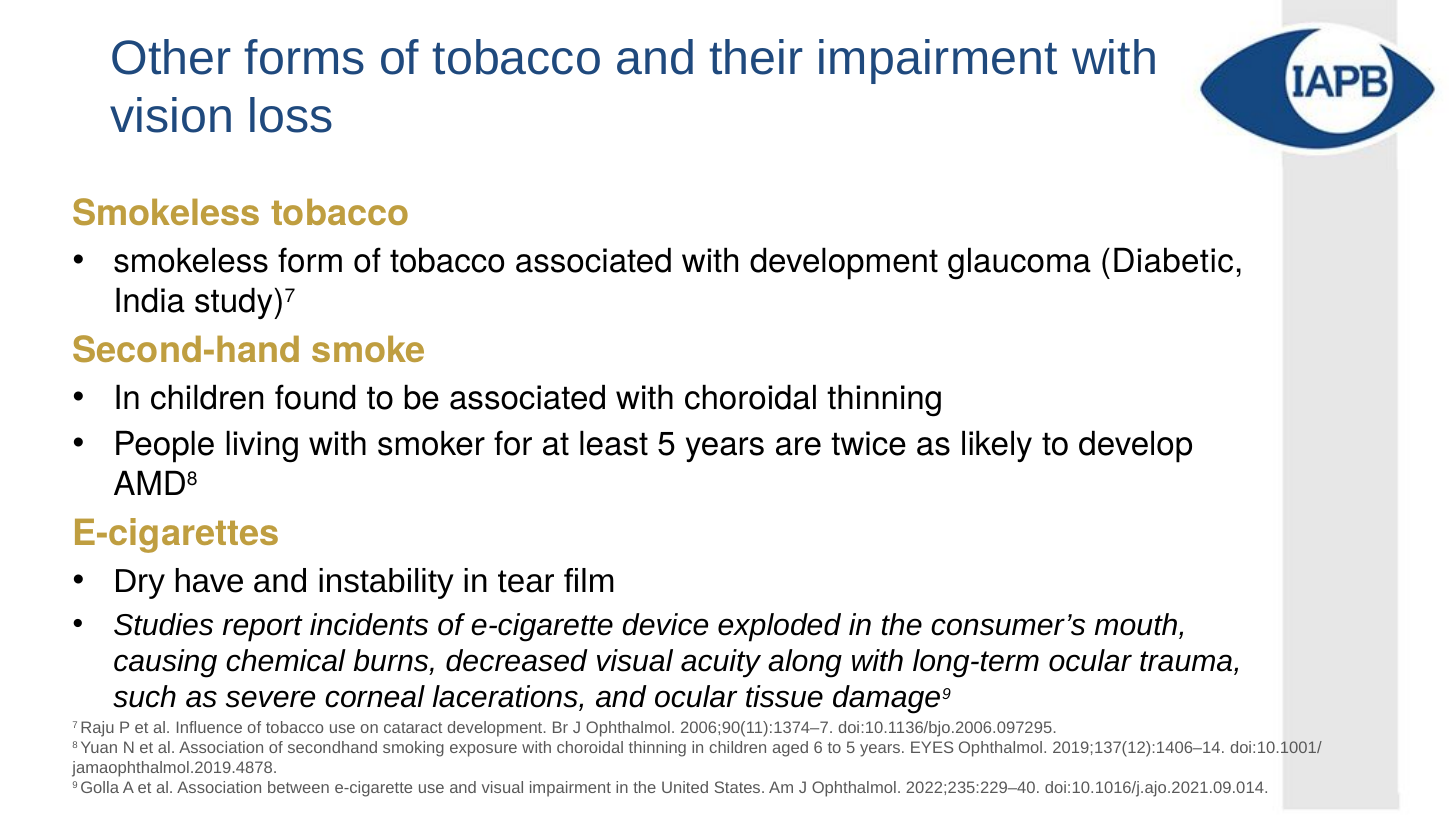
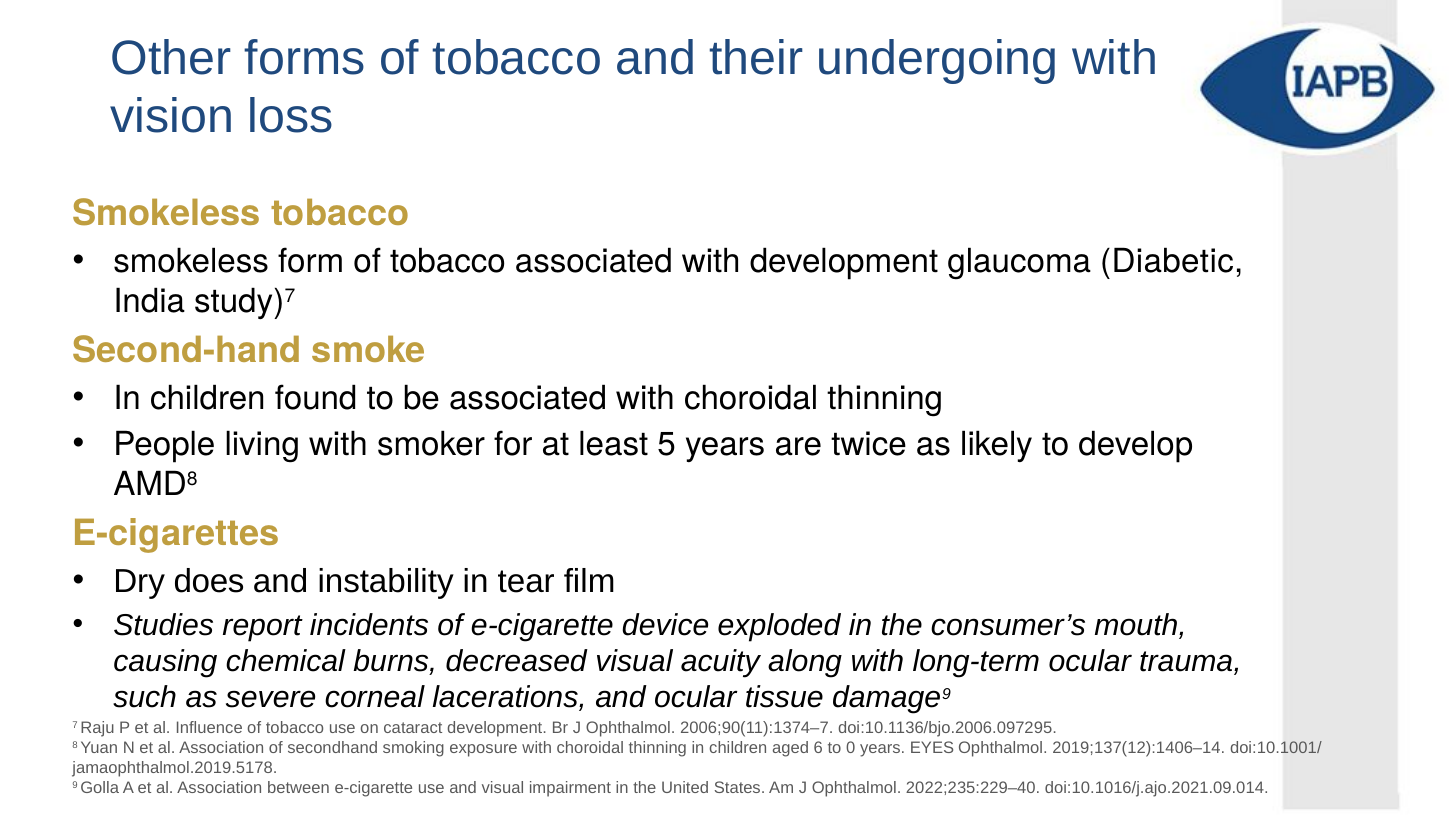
their impairment: impairment -> undergoing
have: have -> does
to 5: 5 -> 0
jamaophthalmol.2019.4878: jamaophthalmol.2019.4878 -> jamaophthalmol.2019.5178
